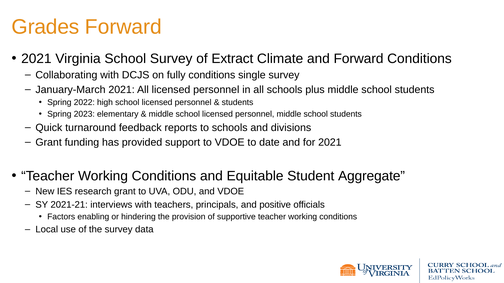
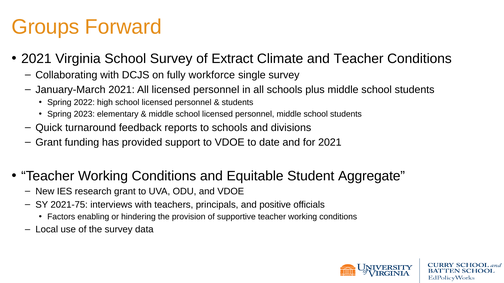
Grades: Grades -> Groups
and Forward: Forward -> Teacher
fully conditions: conditions -> workforce
2021-21: 2021-21 -> 2021-75
